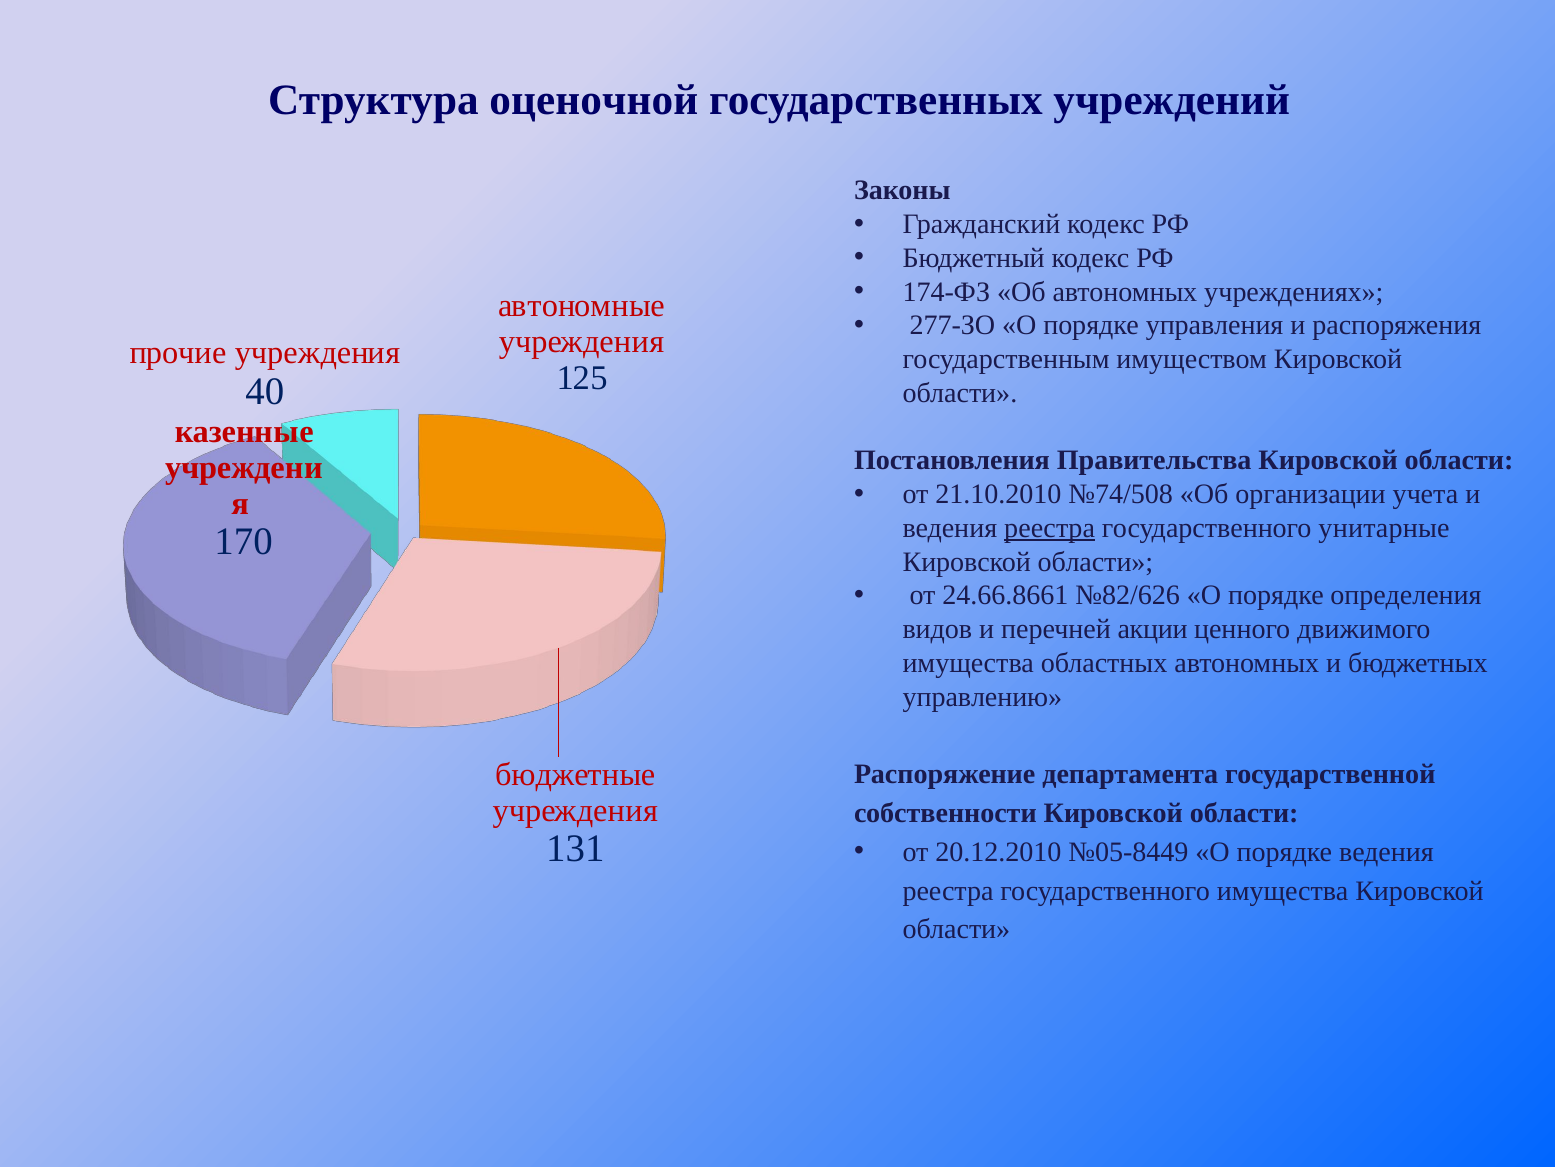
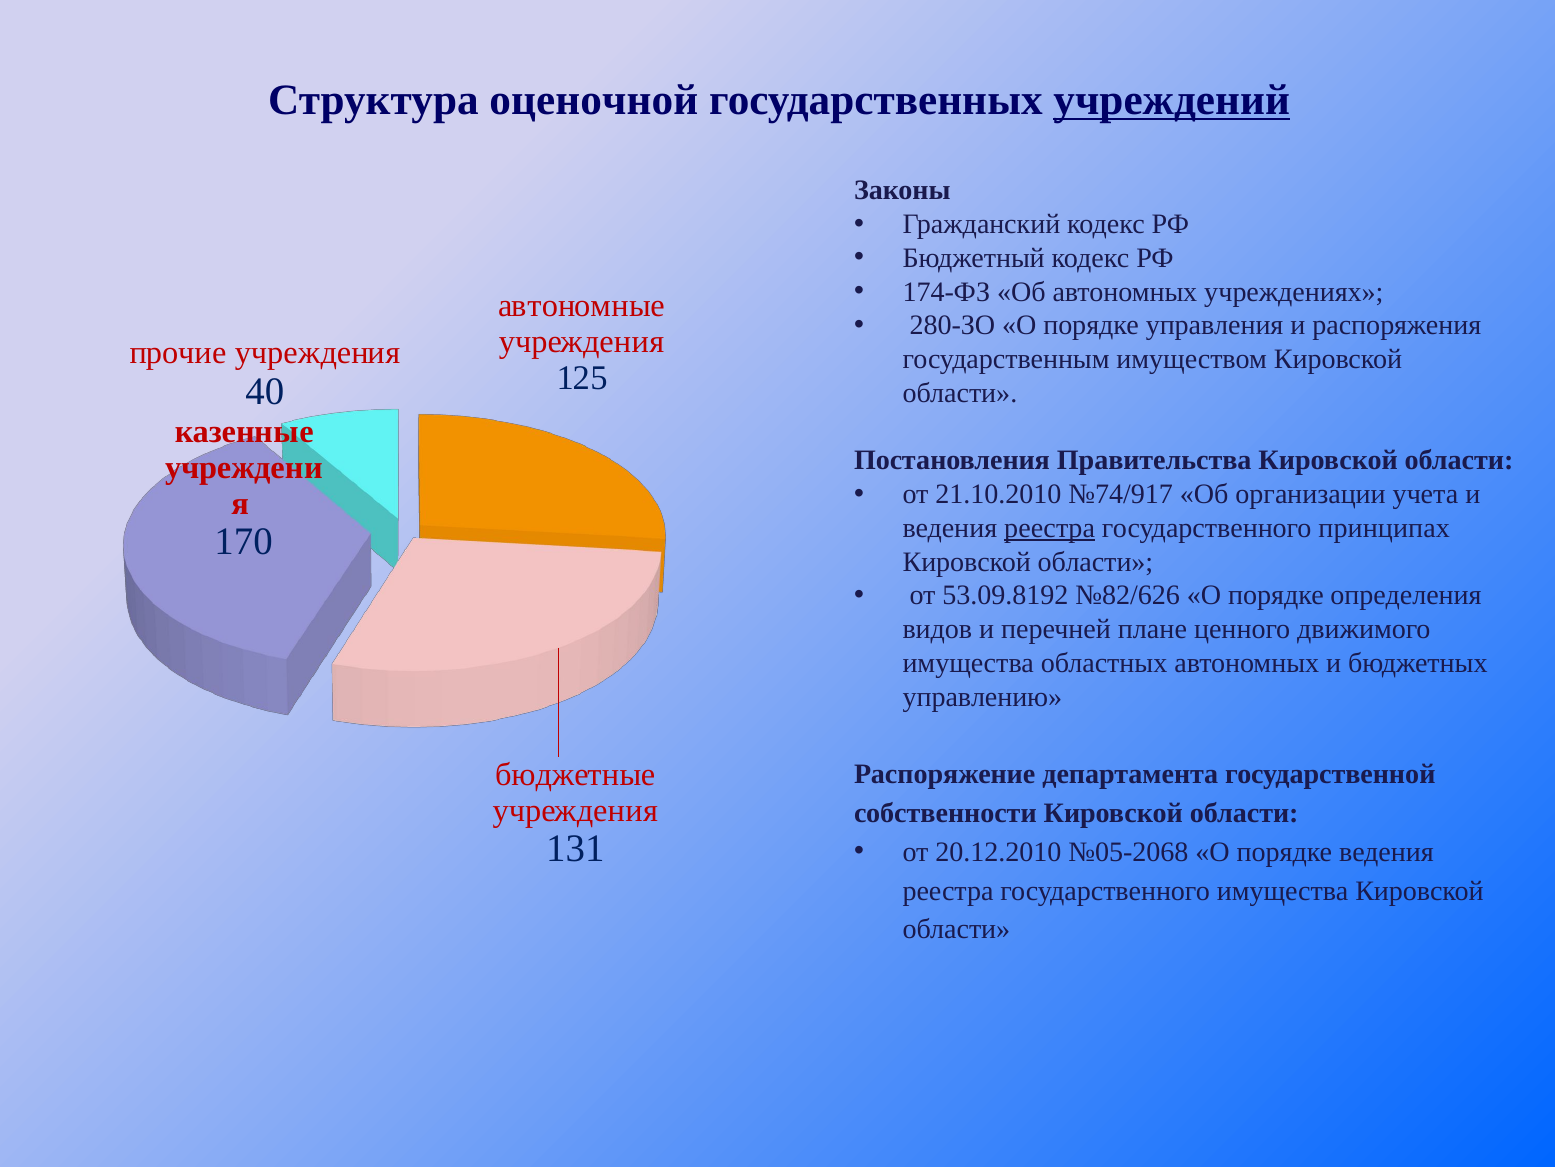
учреждений underline: none -> present
277-ЗО: 277-ЗО -> 280-ЗО
№74/508: №74/508 -> №74/917
унитарные: унитарные -> принципах
24.66.8661: 24.66.8661 -> 53.09.8192
акции: акции -> плане
№05-8449: №05-8449 -> №05-2068
